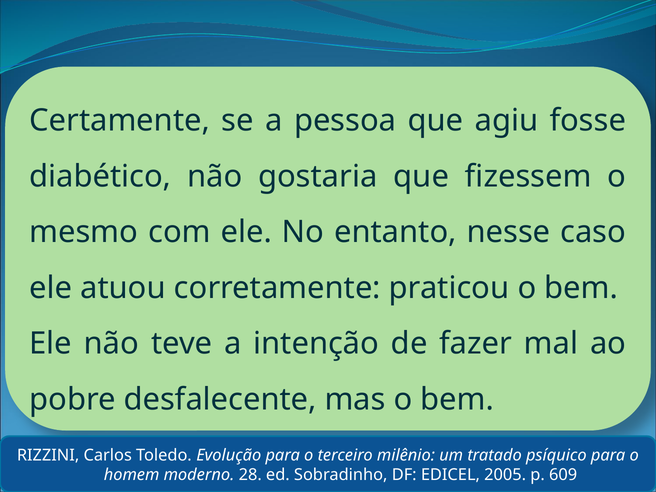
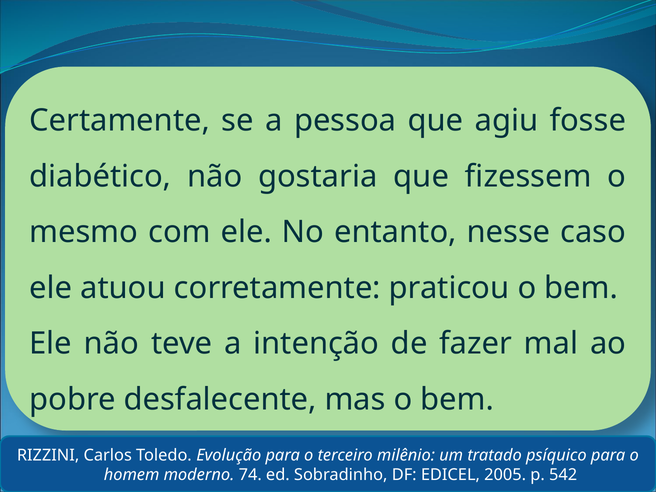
28: 28 -> 74
609: 609 -> 542
